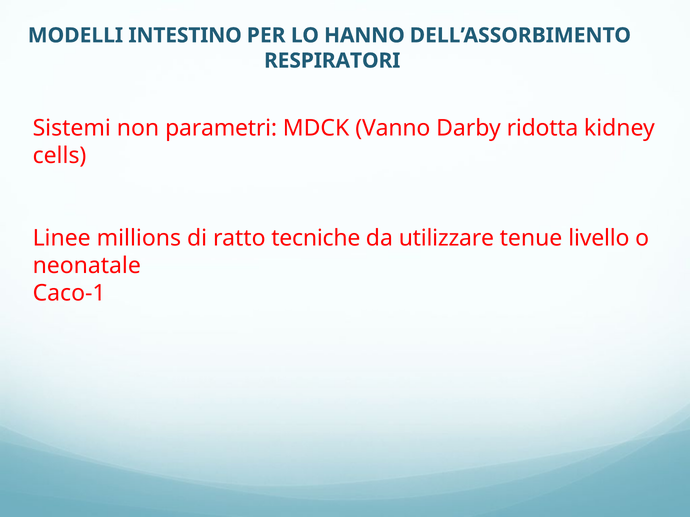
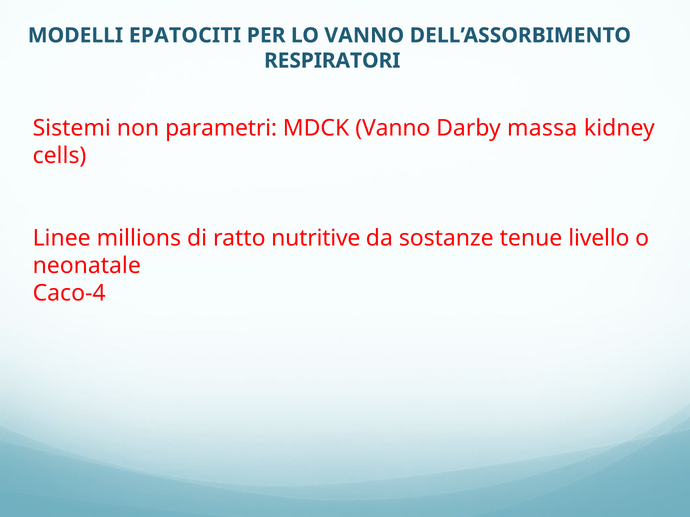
INTESTINO: INTESTINO -> EPATOCITI
LO HANNO: HANNO -> VANNO
ridotta: ridotta -> massa
tecniche: tecniche -> nutritive
utilizzare: utilizzare -> sostanze
Caco-1: Caco-1 -> Caco-4
